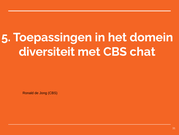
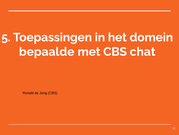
diversiteit: diversiteit -> bepaalde
